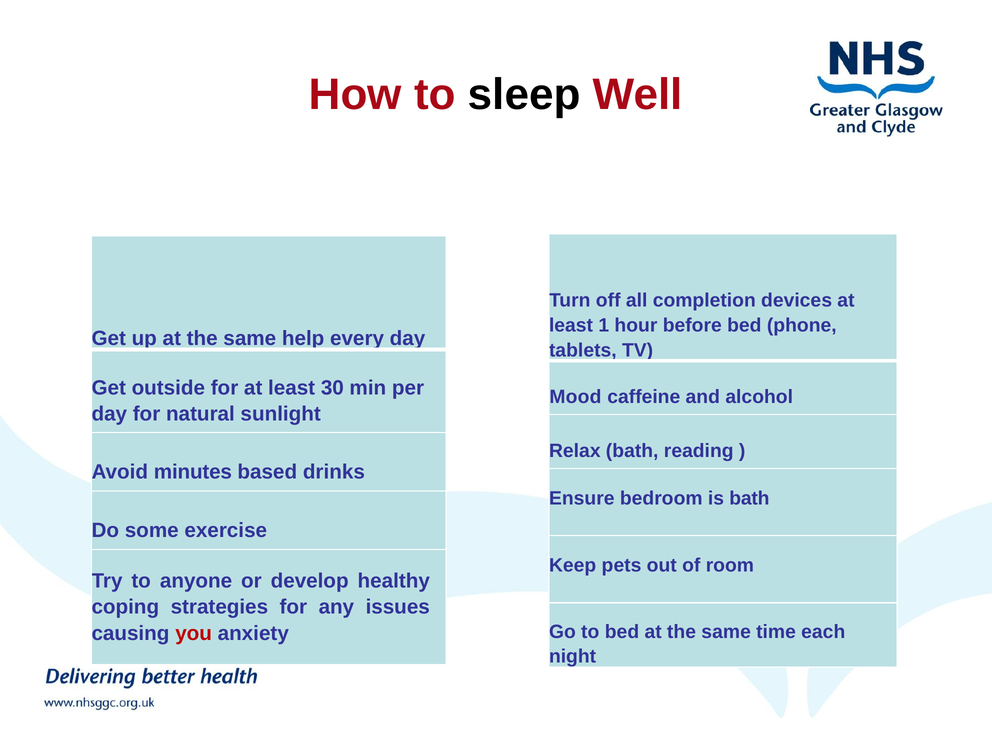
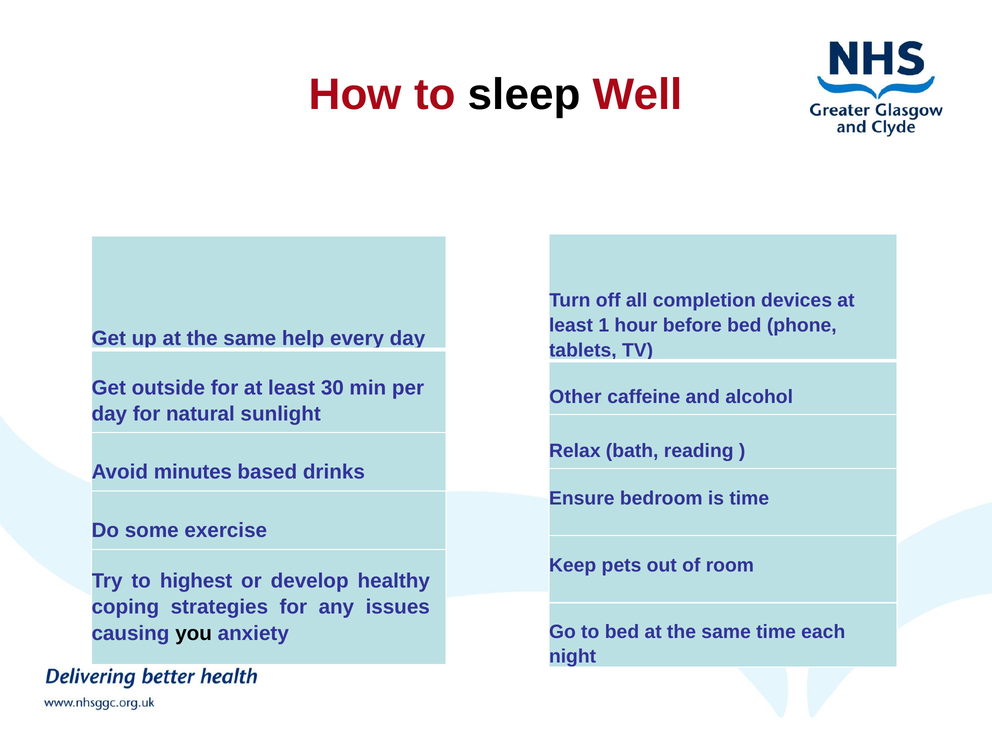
Mood: Mood -> Other
is bath: bath -> time
anyone: anyone -> highest
you colour: red -> black
